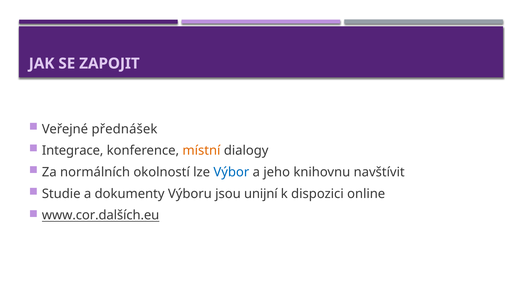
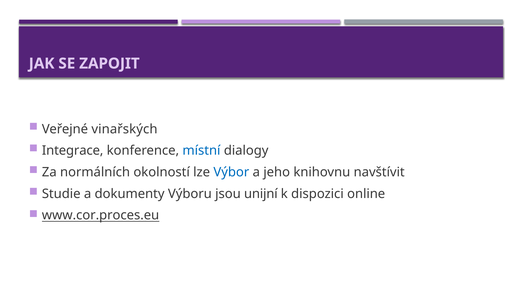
přednášek: přednášek -> vinařských
místní colour: orange -> blue
www.cor.dalších.eu: www.cor.dalších.eu -> www.cor.proces.eu
